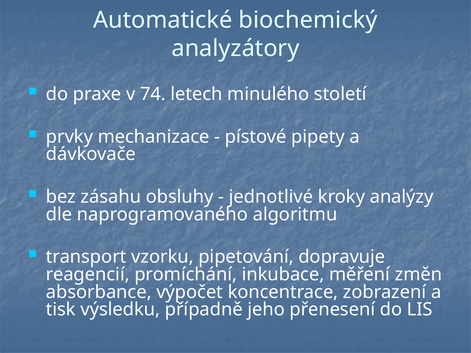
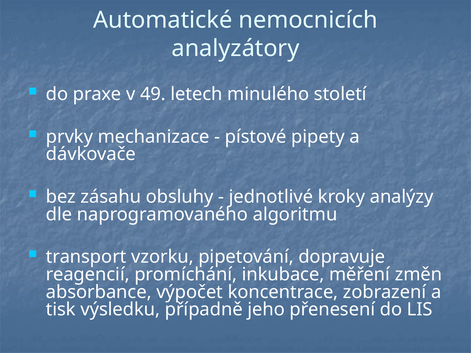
biochemický: biochemický -> nemocnicích
74: 74 -> 49
